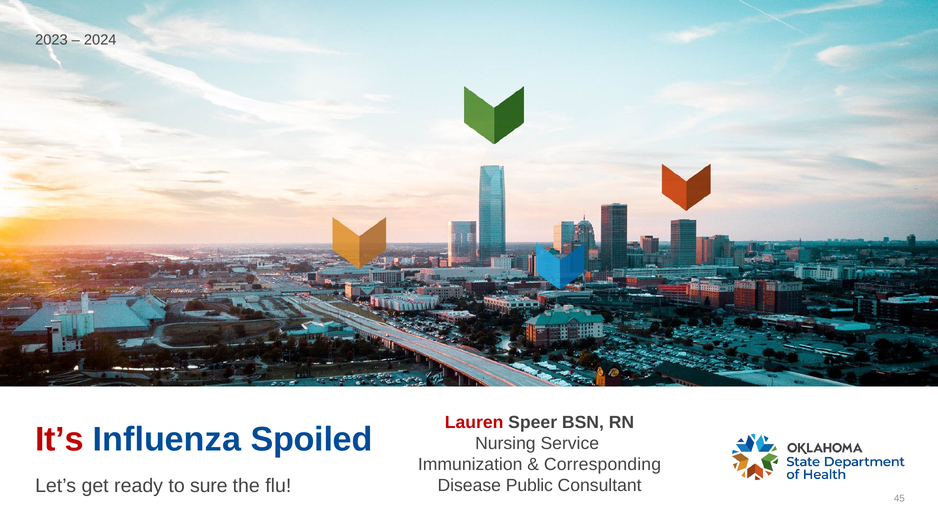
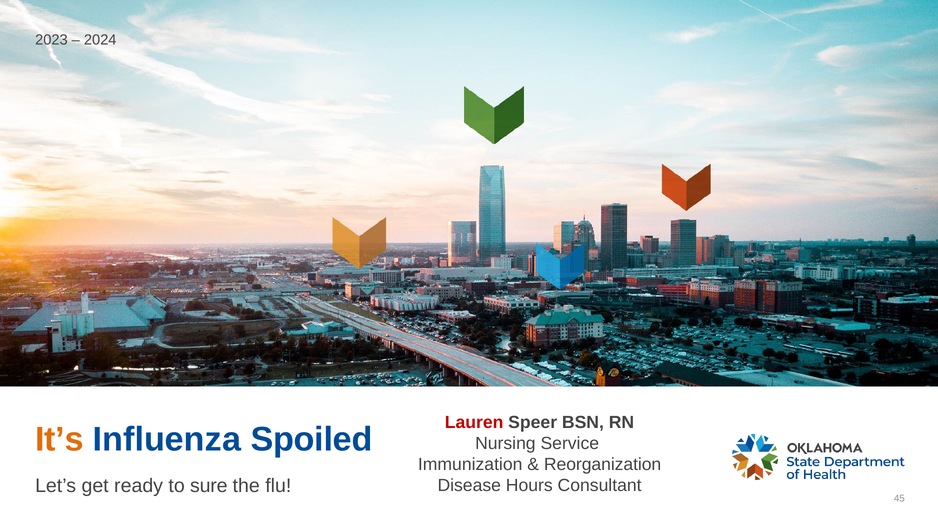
It’s colour: red -> orange
Corresponding: Corresponding -> Reorganization
Public: Public -> Hours
